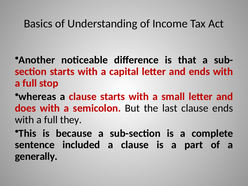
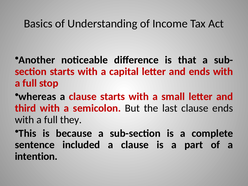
does: does -> third
generally: generally -> intention
